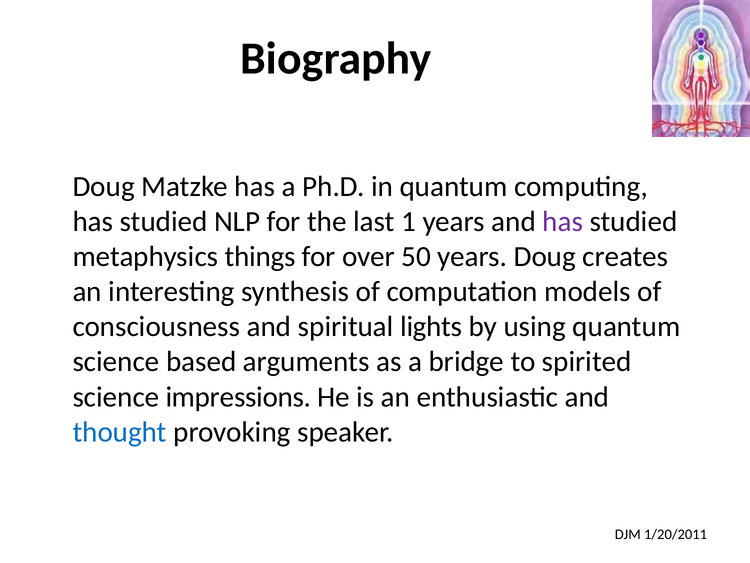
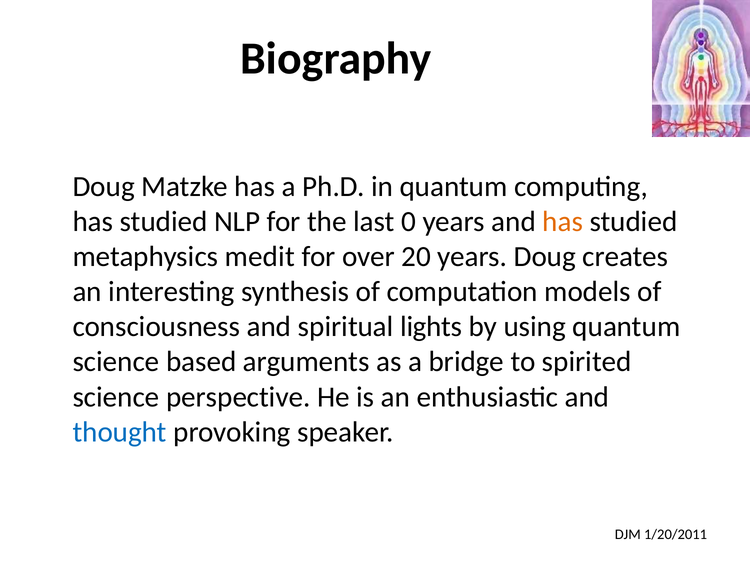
1: 1 -> 0
has at (563, 221) colour: purple -> orange
things: things -> medit
50: 50 -> 20
impressions: impressions -> perspective
